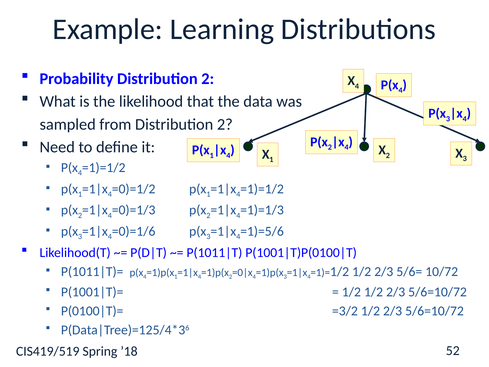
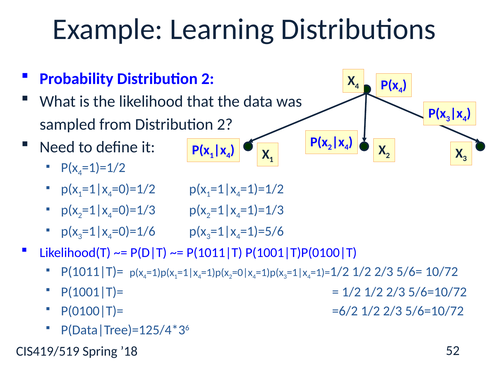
=3/2: =3/2 -> =6/2
